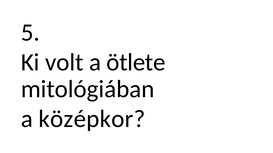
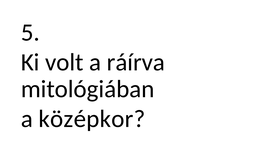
ötlete: ötlete -> ráírva
